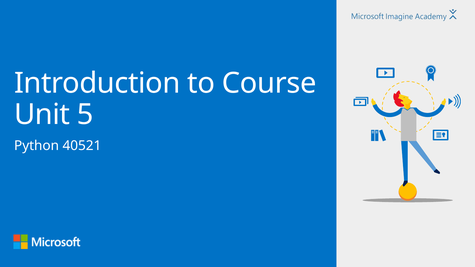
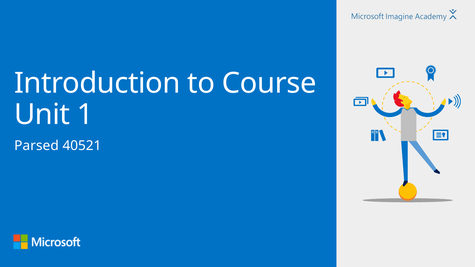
5: 5 -> 1
Python: Python -> Parsed
